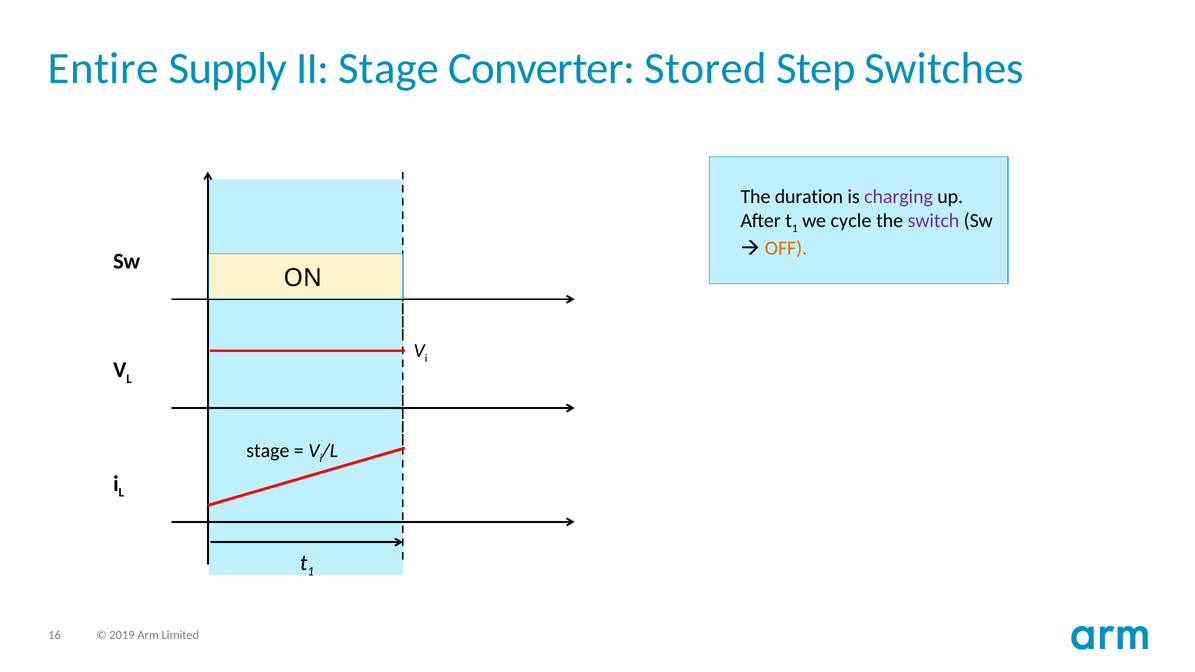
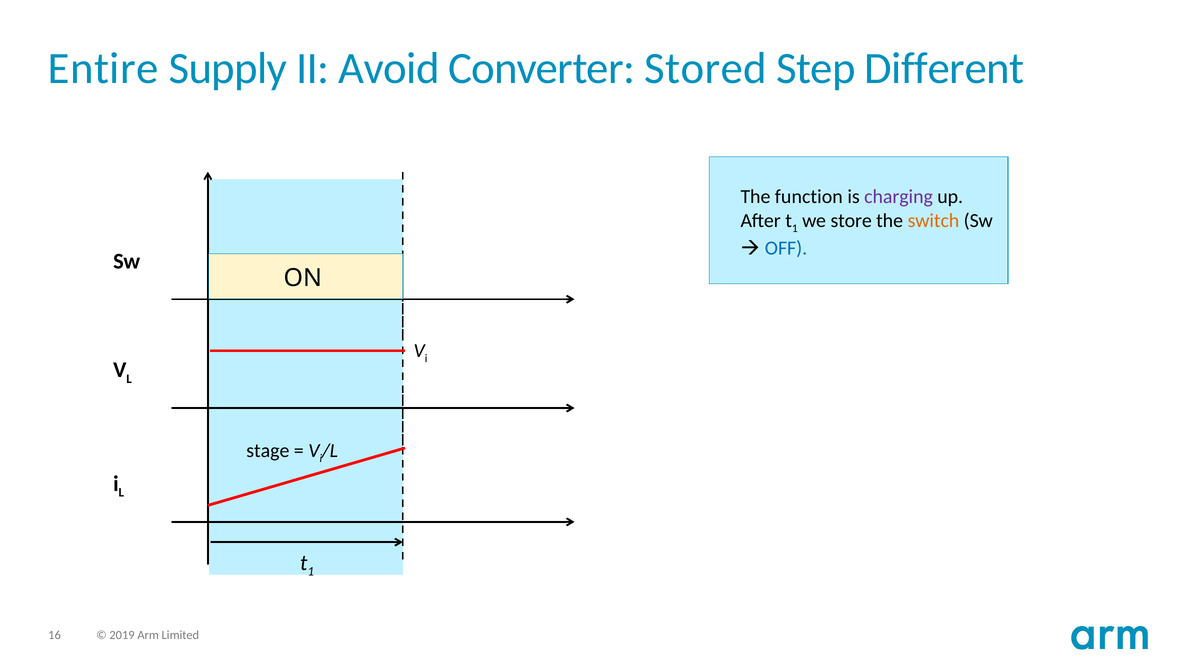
II Stage: Stage -> Avoid
Switches: Switches -> Different
duration: duration -> function
cycle: cycle -> store
switch colour: purple -> orange
OFF colour: orange -> blue
